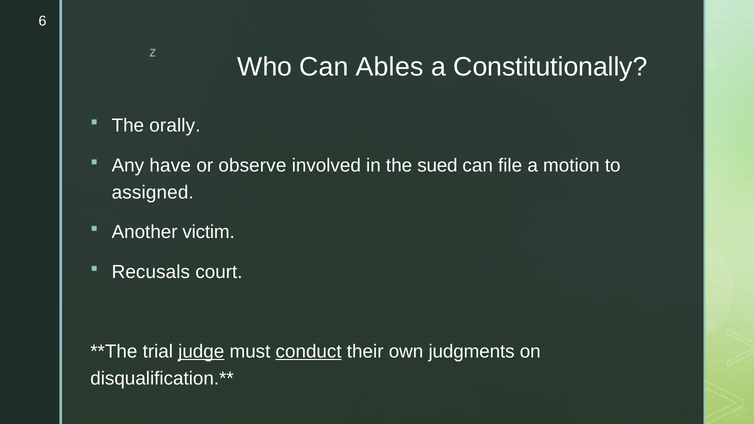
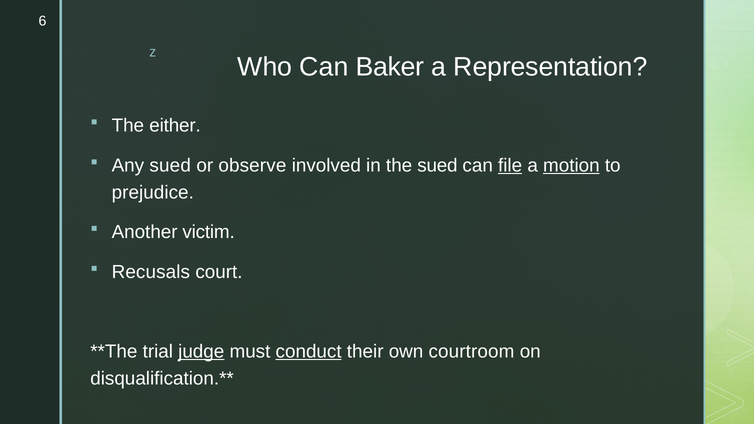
Ables: Ables -> Baker
Constitutionally: Constitutionally -> Representation
orally: orally -> either
Any have: have -> sued
file underline: none -> present
motion underline: none -> present
assigned: assigned -> prejudice
judgments: judgments -> courtroom
